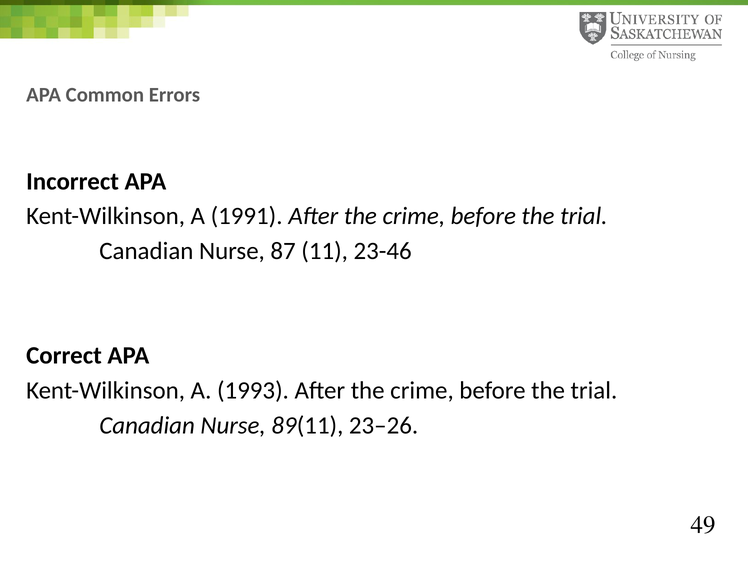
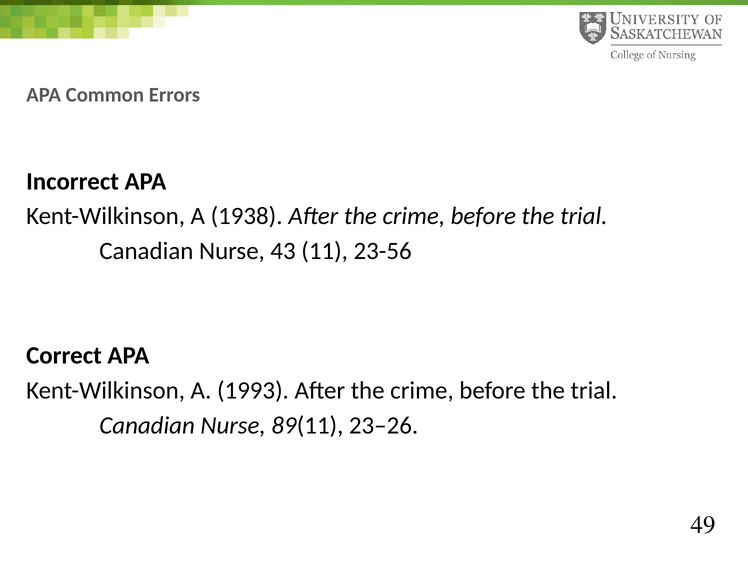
1991: 1991 -> 1938
87: 87 -> 43
23-46: 23-46 -> 23-56
